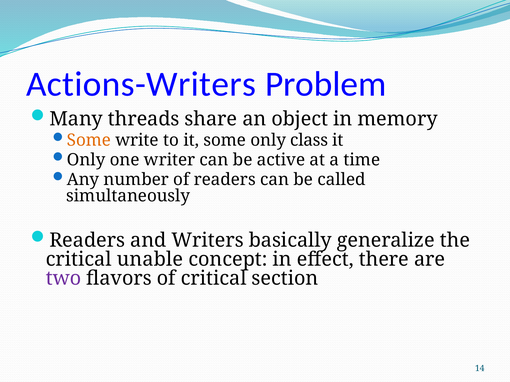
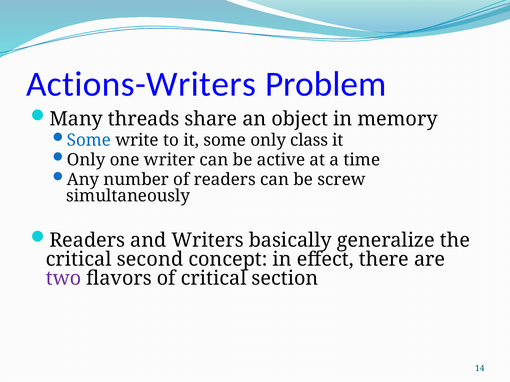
Some at (89, 140) colour: orange -> blue
called: called -> screw
unable: unable -> second
